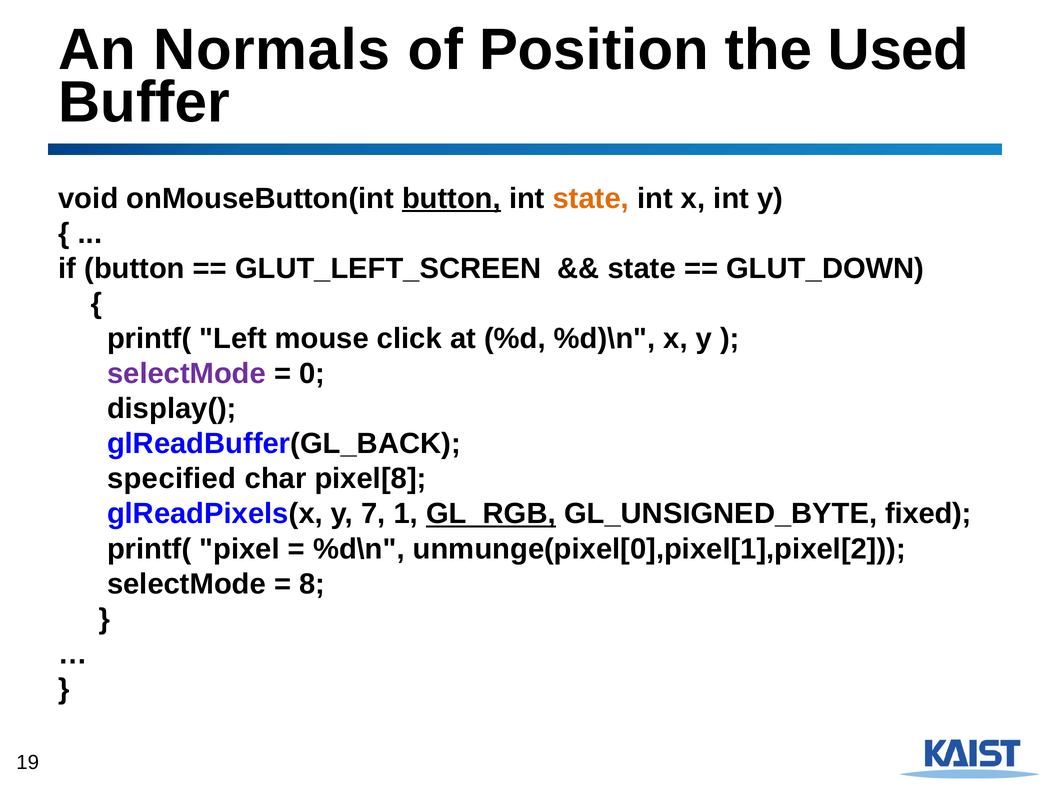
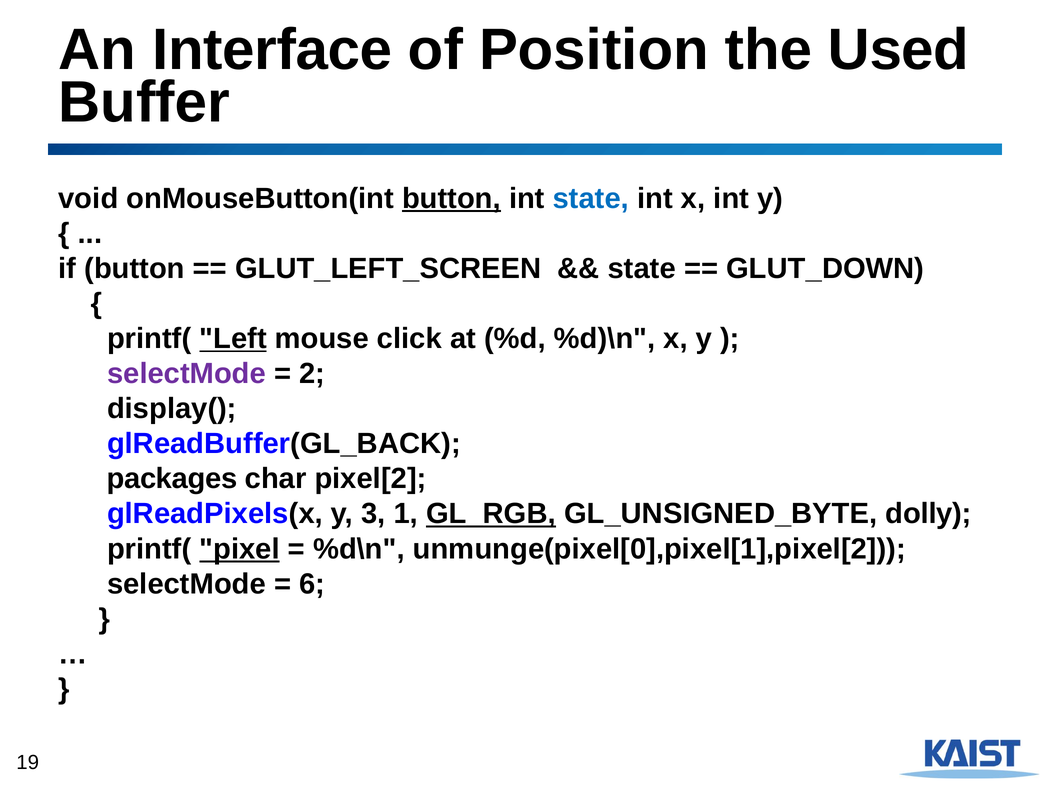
Normals: Normals -> Interface
state at (591, 198) colour: orange -> blue
Left underline: none -> present
0: 0 -> 2
specified: specified -> packages
pixel[8: pixel[8 -> pixel[2
7: 7 -> 3
fixed: fixed -> dolly
pixel underline: none -> present
8: 8 -> 6
